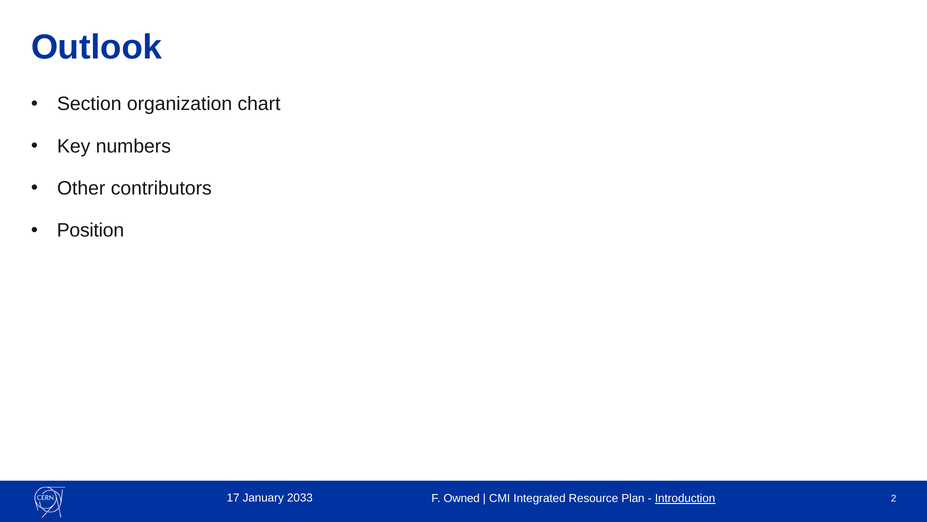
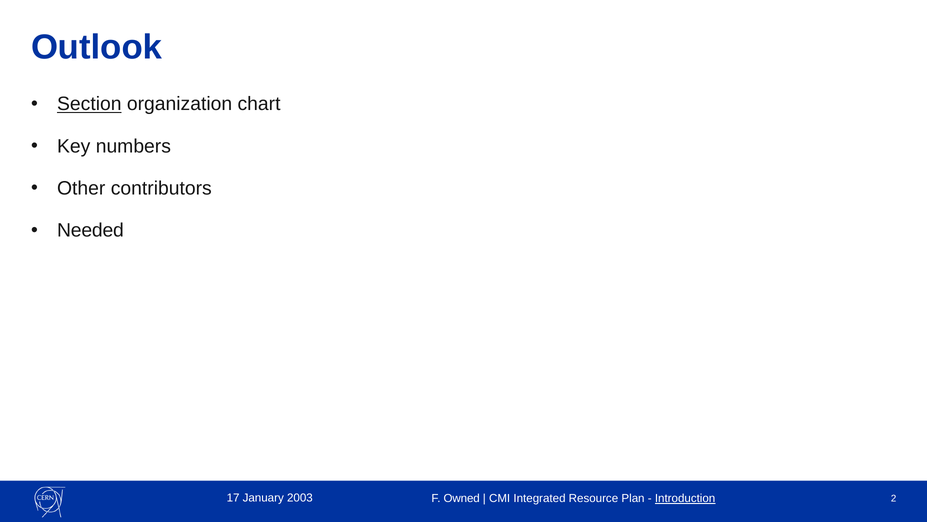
Section underline: none -> present
Position: Position -> Needed
2033: 2033 -> 2003
